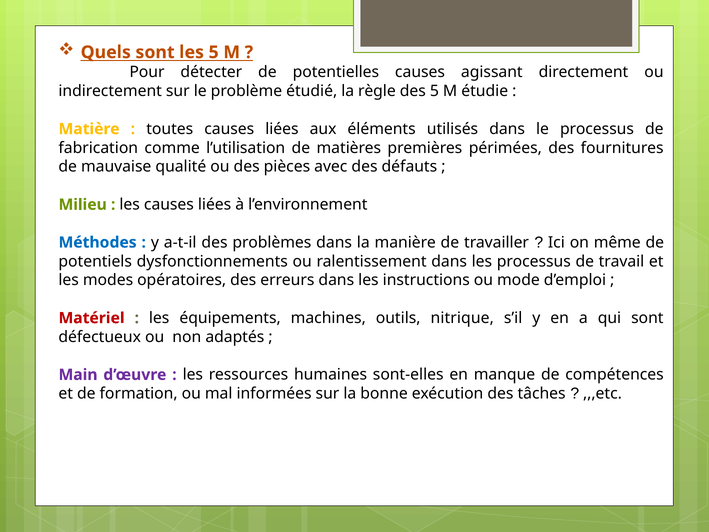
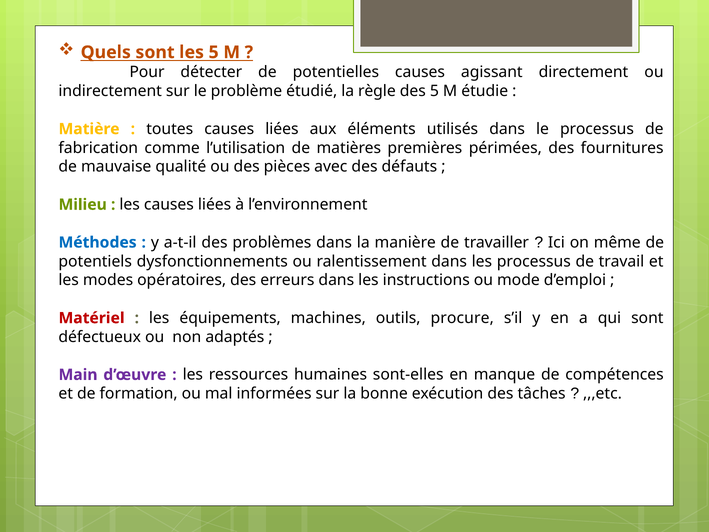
nitrique: nitrique -> procure
